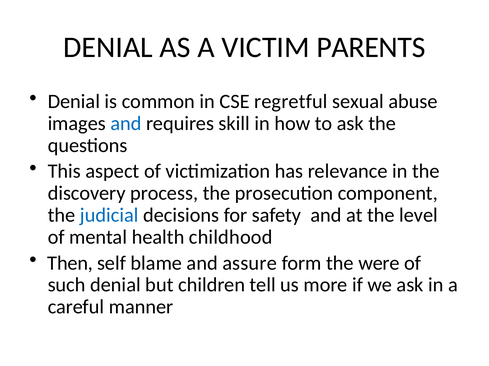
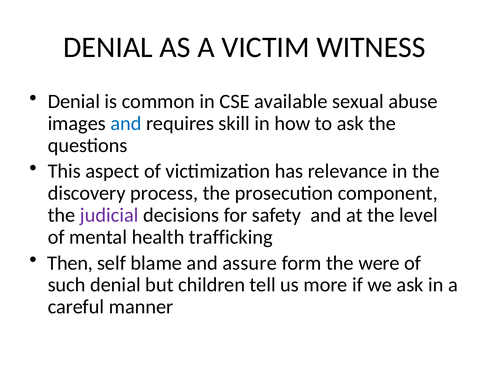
PARENTS: PARENTS -> WITNESS
regretful: regretful -> available
judicial colour: blue -> purple
childhood: childhood -> trafficking
